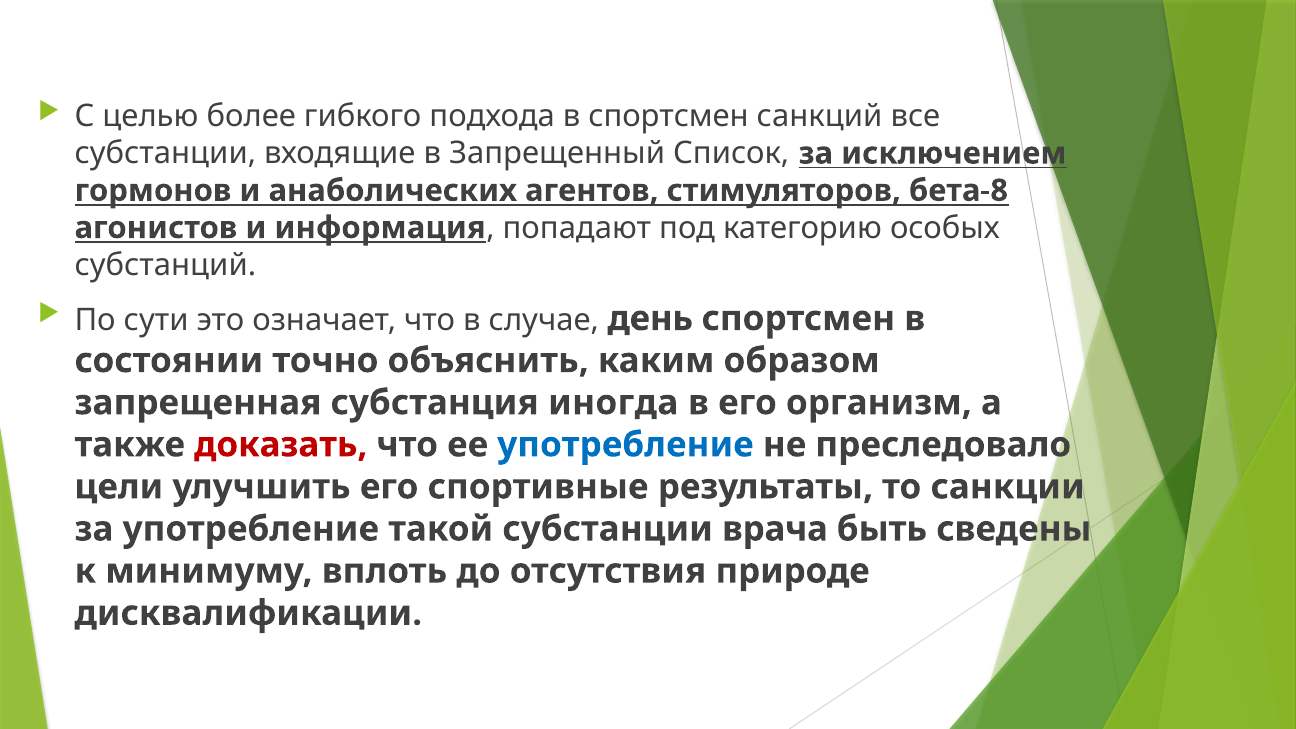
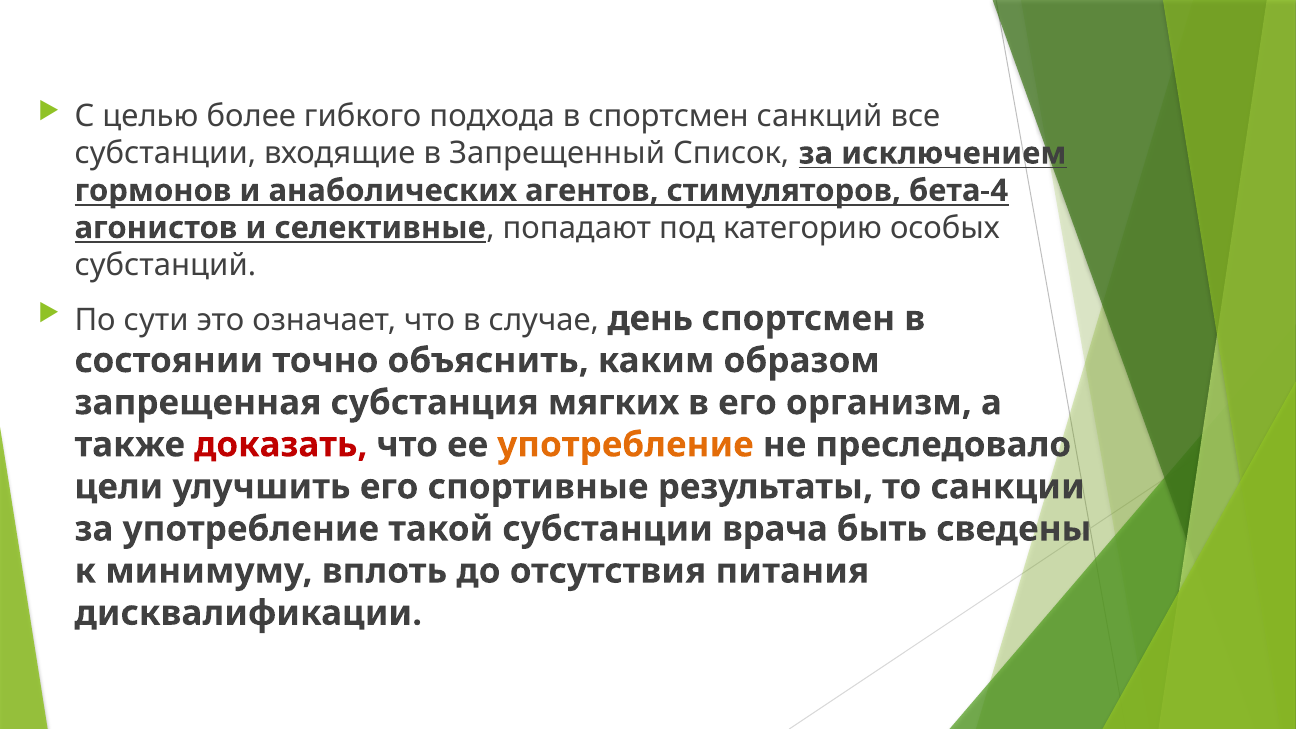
бета-8: бета-8 -> бета-4
информация: информация -> селективные
иногда: иногда -> мягких
употребление at (625, 445) colour: blue -> orange
природе: природе -> питания
